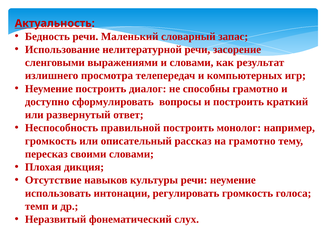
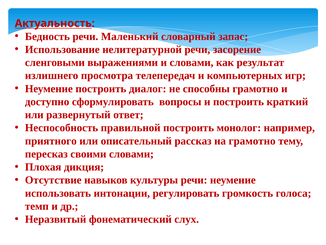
громкость at (51, 141): громкость -> приятного
